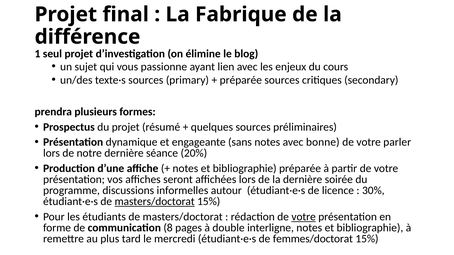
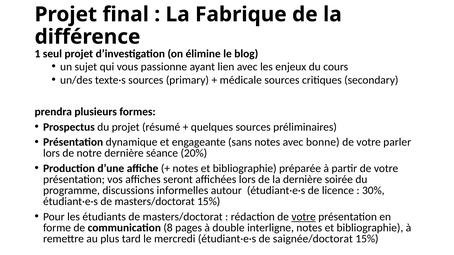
préparée at (241, 80): préparée -> médicale
masters/doctorat at (155, 202) underline: present -> none
femmes/doctorat: femmes/doctorat -> saignée/doctorat
